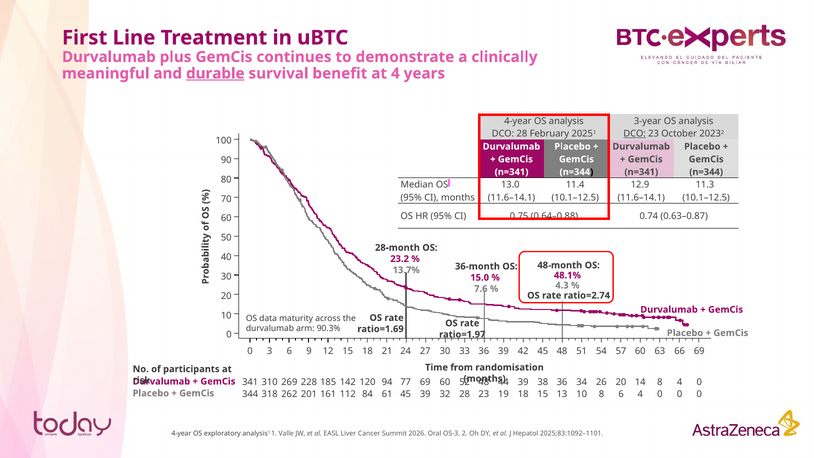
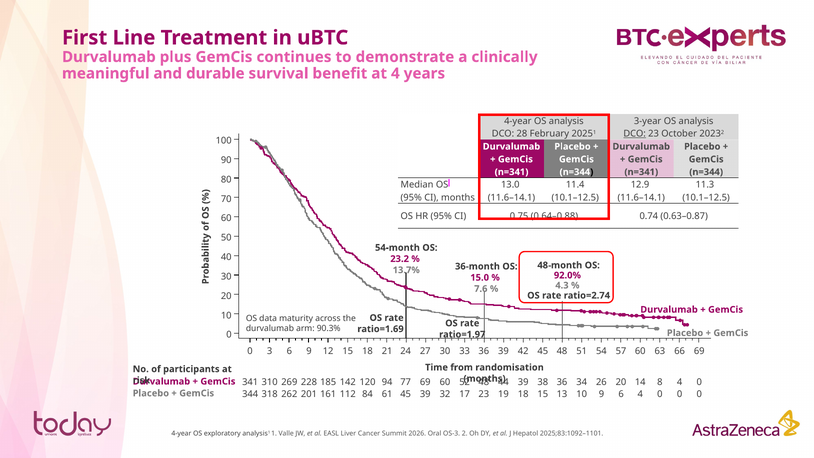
durable underline: present -> none
28-month: 28-month -> 54-month
48.1%: 48.1% -> 92.0%
32 28: 28 -> 17
10 8: 8 -> 9
